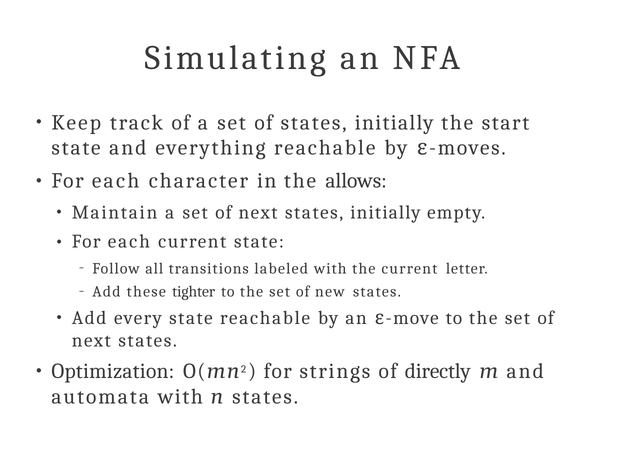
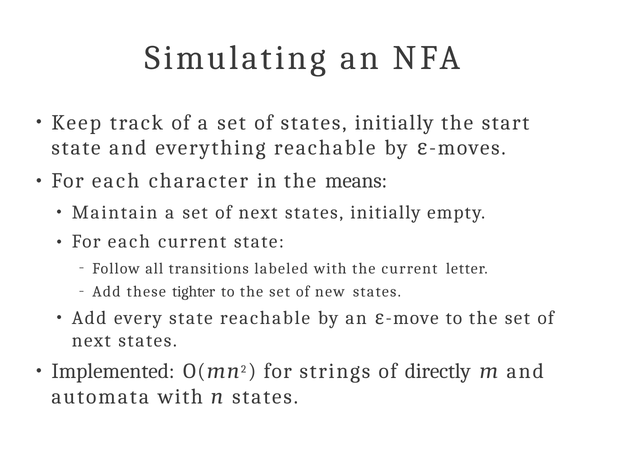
allows: allows -> means
Optimization: Optimization -> Implemented
